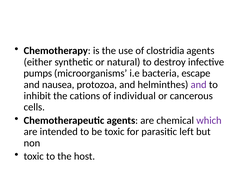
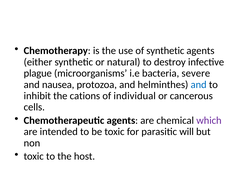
of clostridia: clostridia -> synthetic
pumps: pumps -> plague
escape: escape -> severe
and at (199, 85) colour: purple -> blue
left: left -> will
